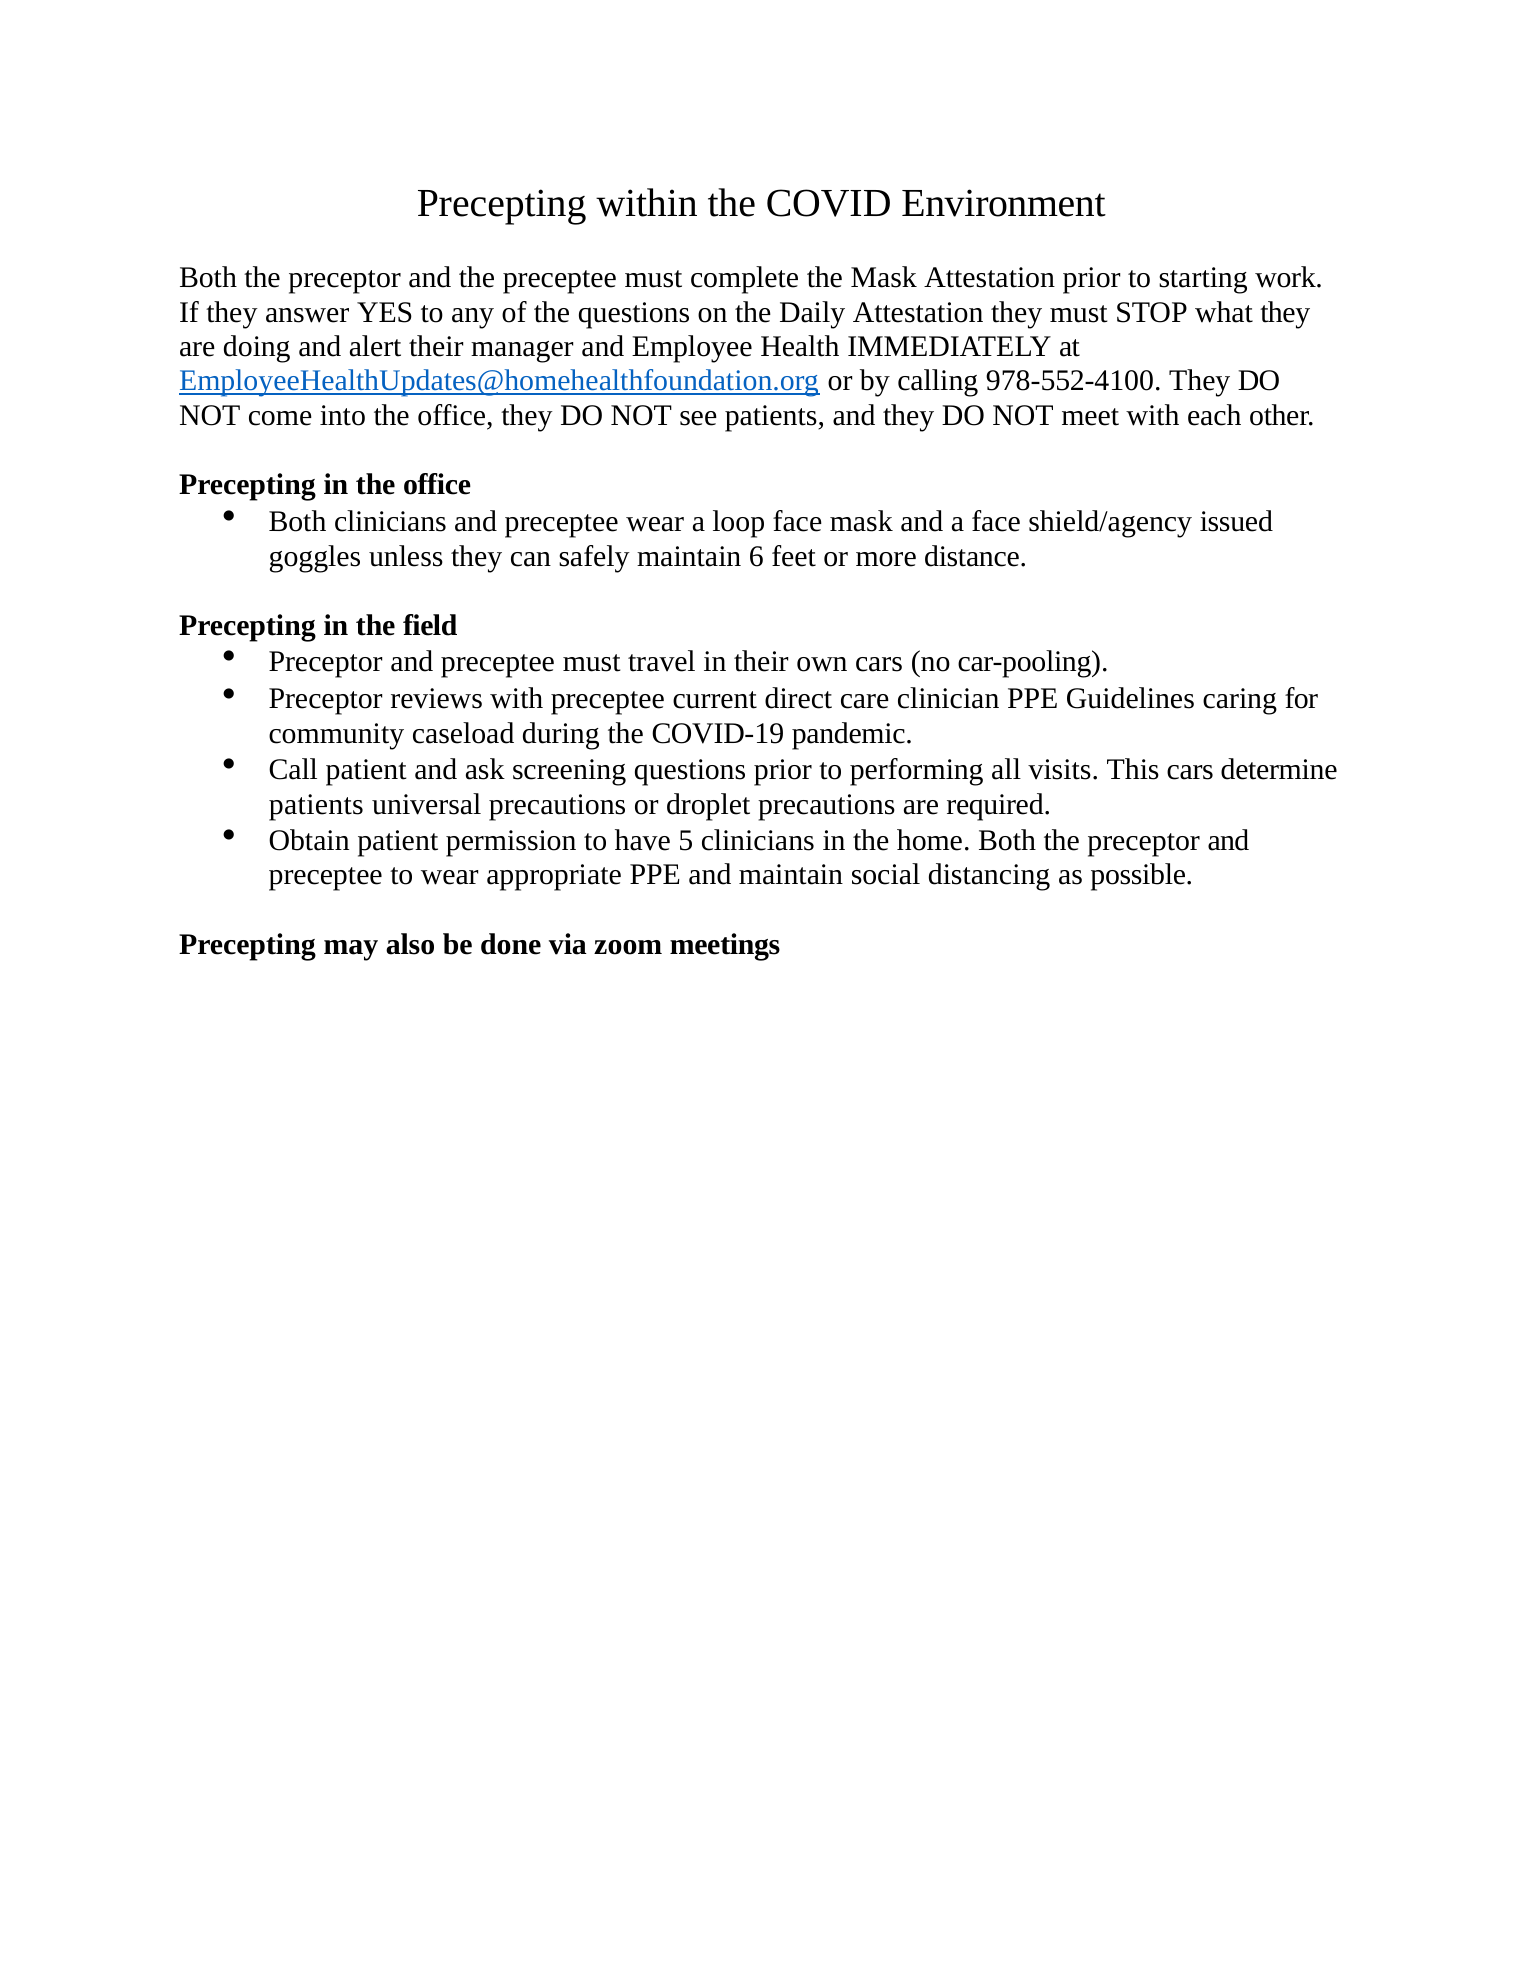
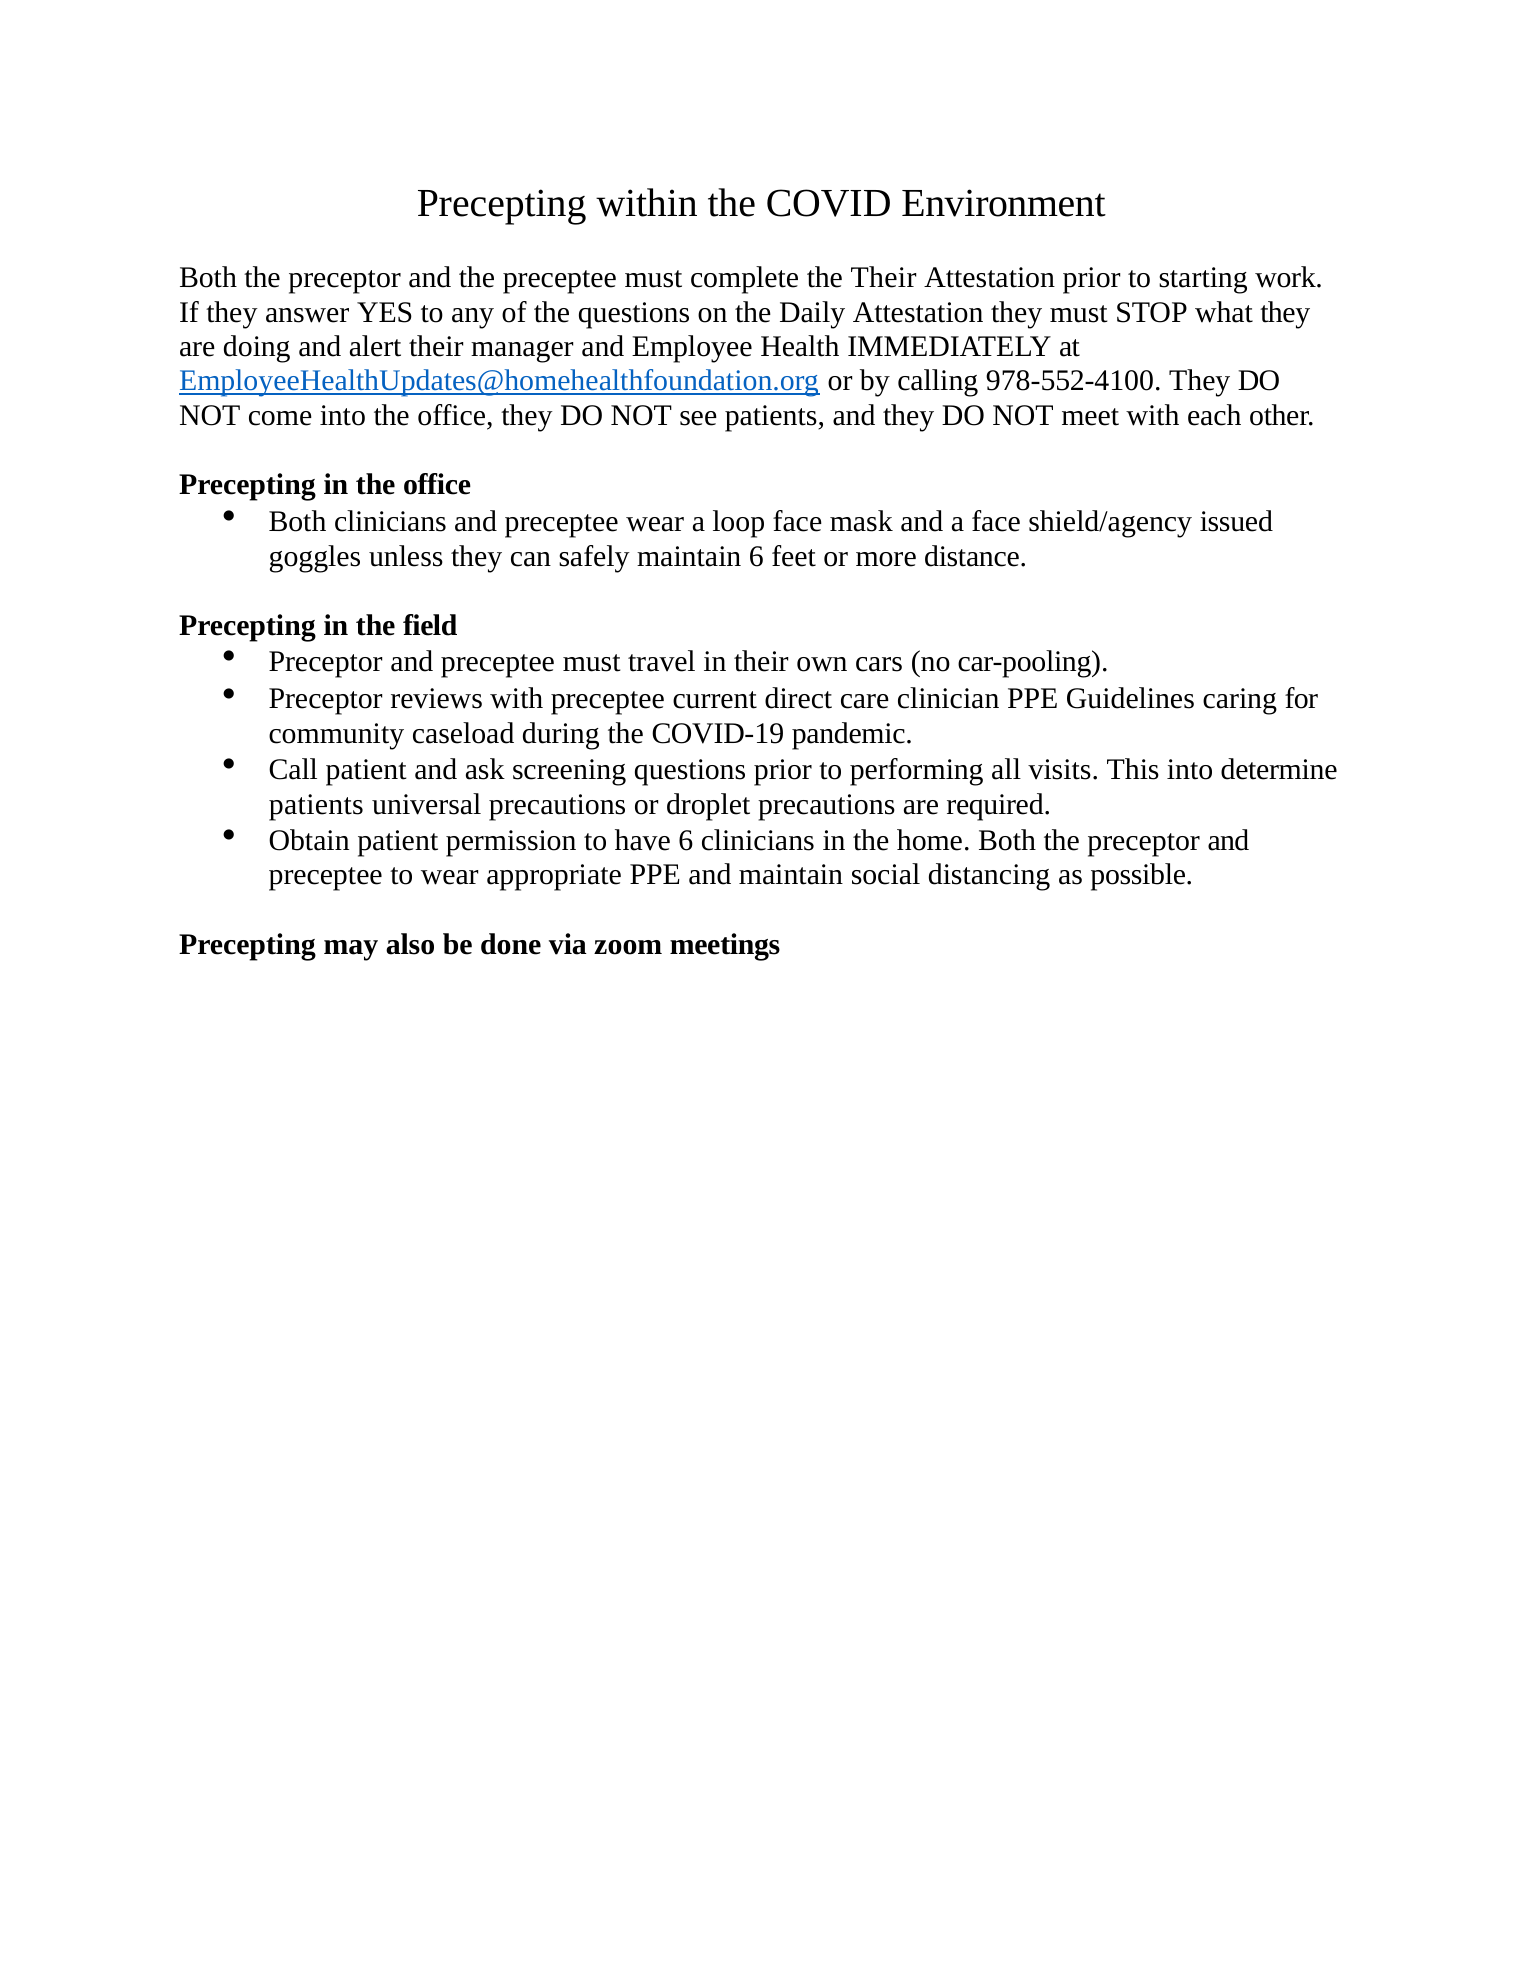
the Mask: Mask -> Their
This cars: cars -> into
have 5: 5 -> 6
